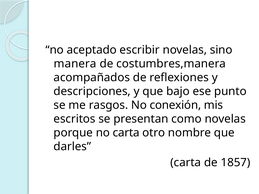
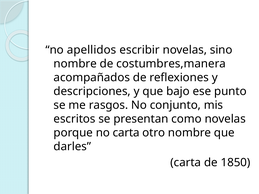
aceptado: aceptado -> apellidos
manera at (75, 64): manera -> nombre
conexión: conexión -> conjunto
1857: 1857 -> 1850
